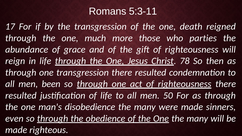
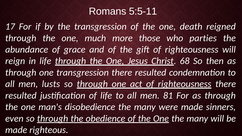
5:3-11: 5:3-11 -> 5:5-11
78: 78 -> 68
been: been -> lusts
50: 50 -> 81
